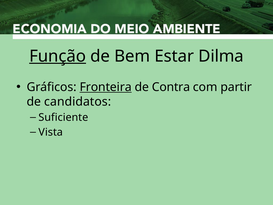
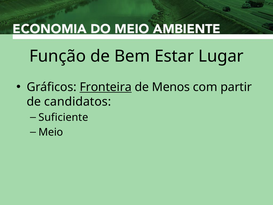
Função underline: present -> none
Dilma: Dilma -> Lugar
Contra: Contra -> Menos
Vista: Vista -> Meio
